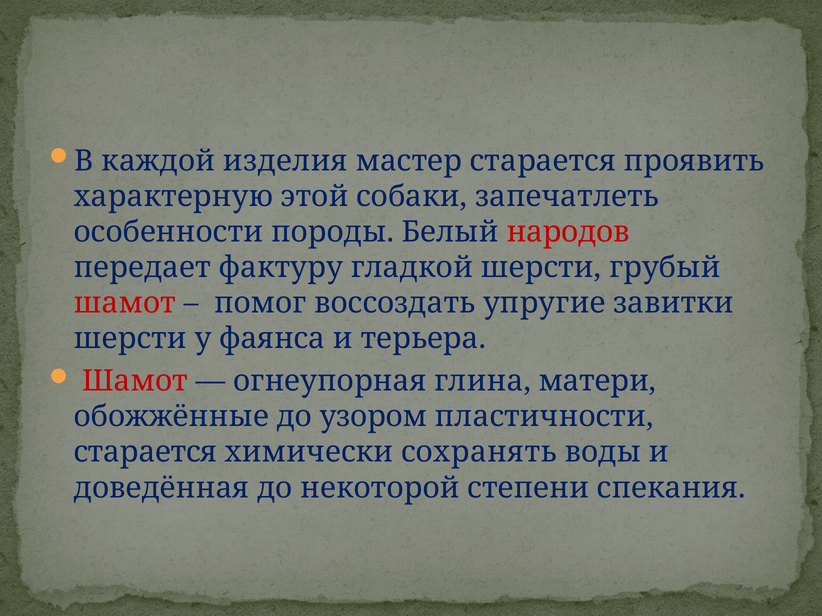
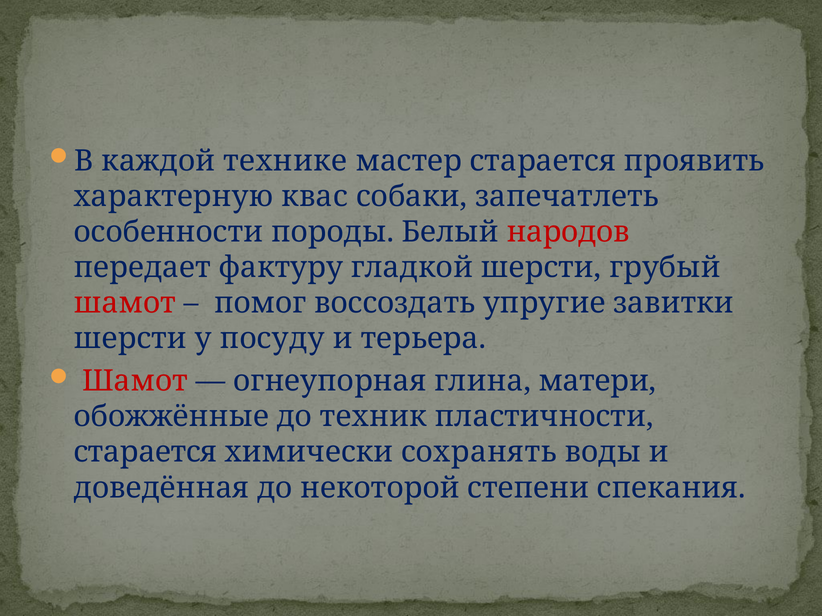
изделия: изделия -> технике
этой: этой -> квас
фаянса: фаянса -> посуду
узором: узором -> техник
